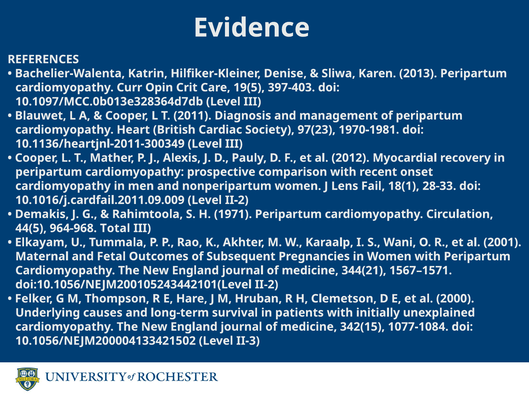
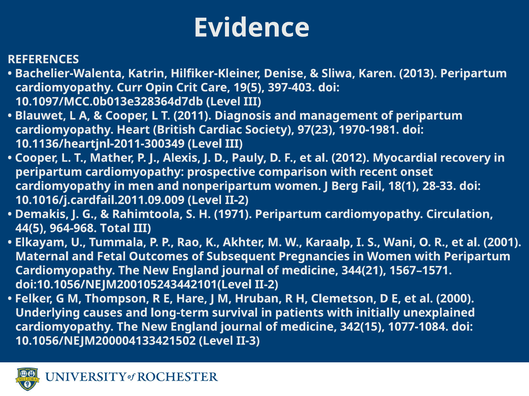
Lens: Lens -> Berg
